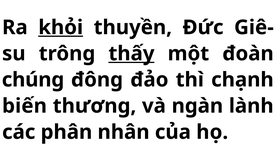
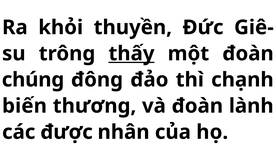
khỏi underline: present -> none
và ngàn: ngàn -> đoàn
phân: phân -> được
